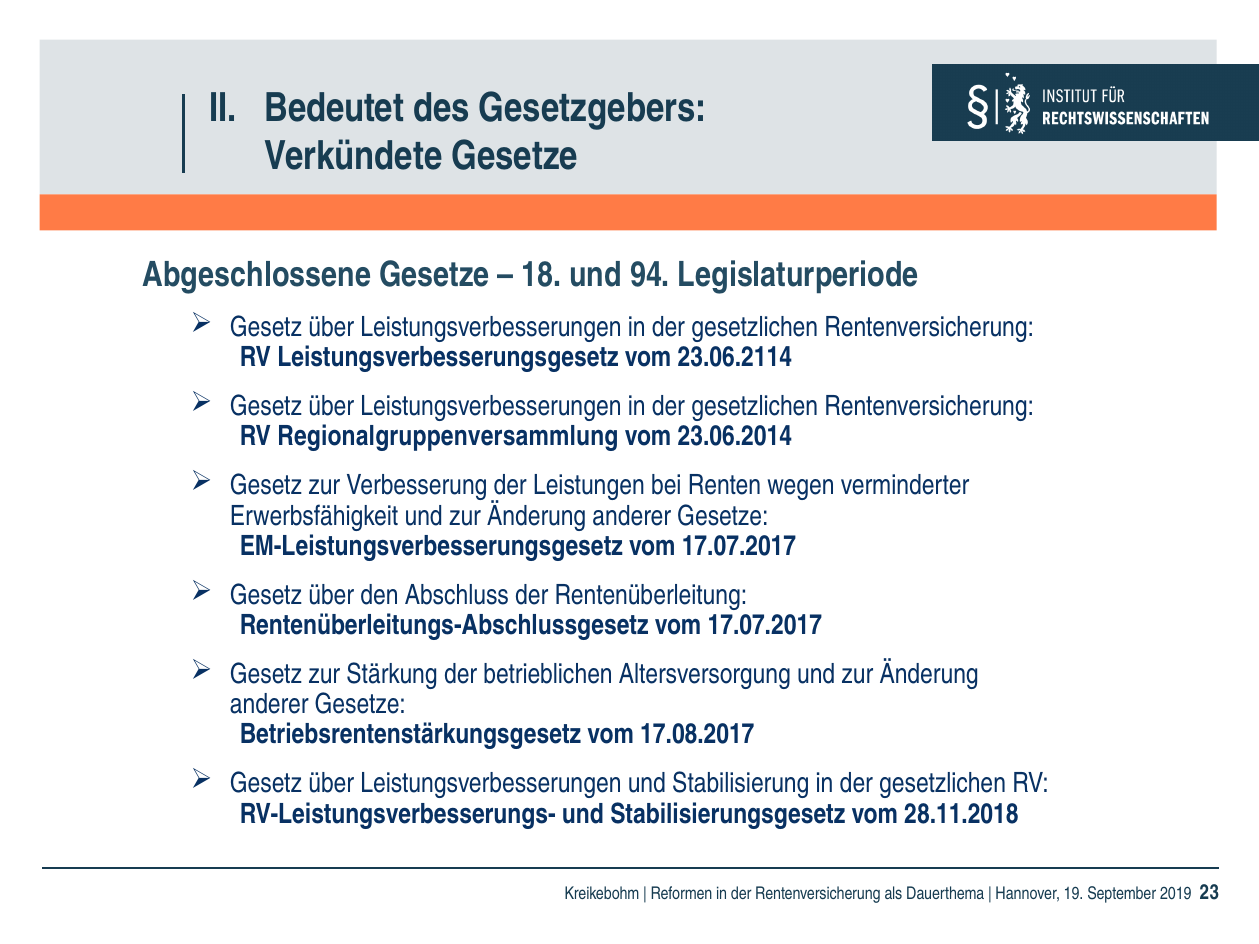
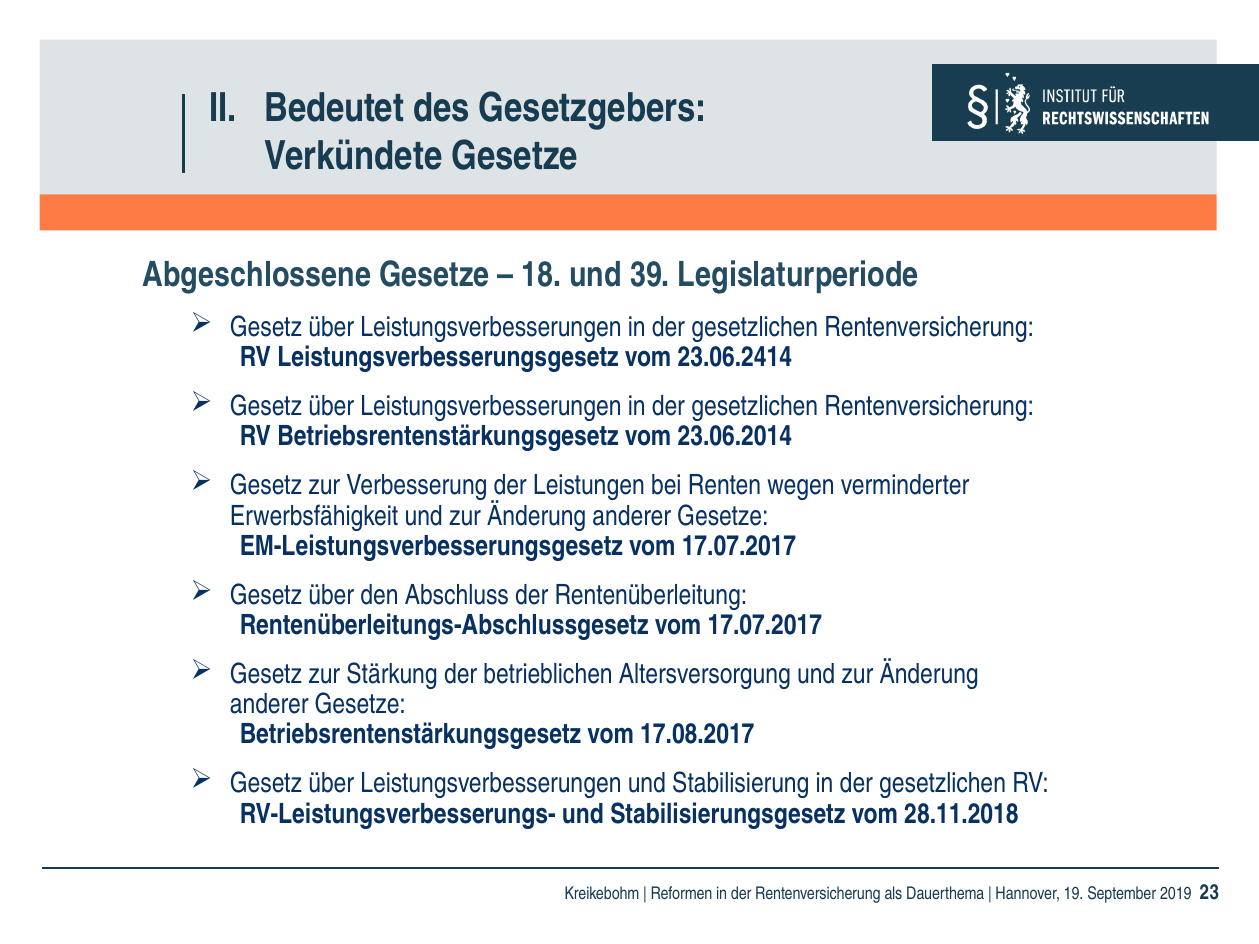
94: 94 -> 39
23.06.2114: 23.06.2114 -> 23.06.2414
RV Regionalgruppenversammlung: Regionalgruppenversammlung -> Betriebsrentenstärkungsgesetz
